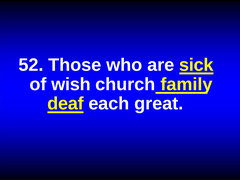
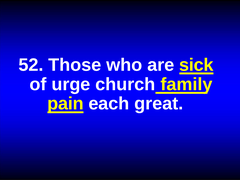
wish: wish -> urge
deaf: deaf -> pain
